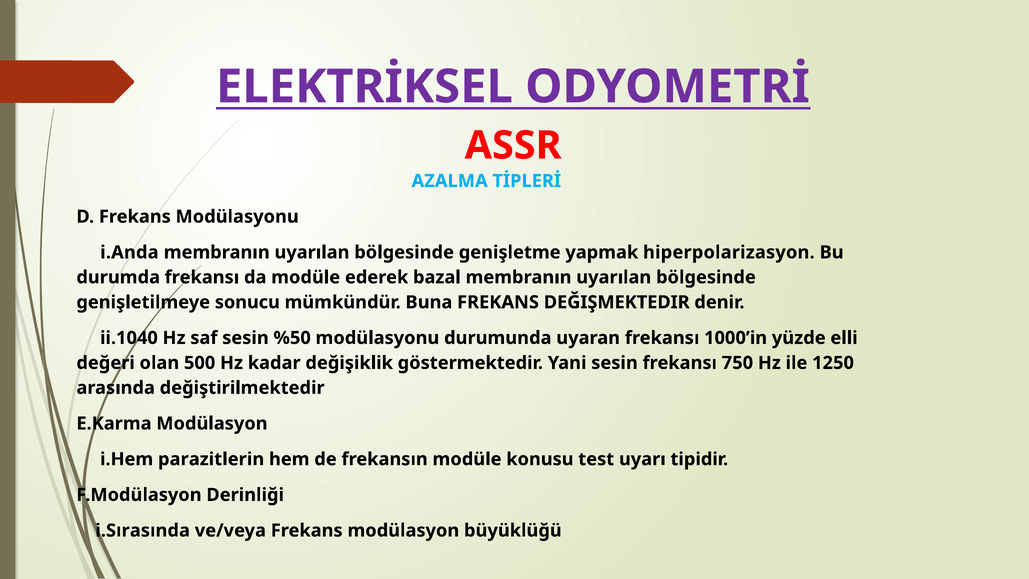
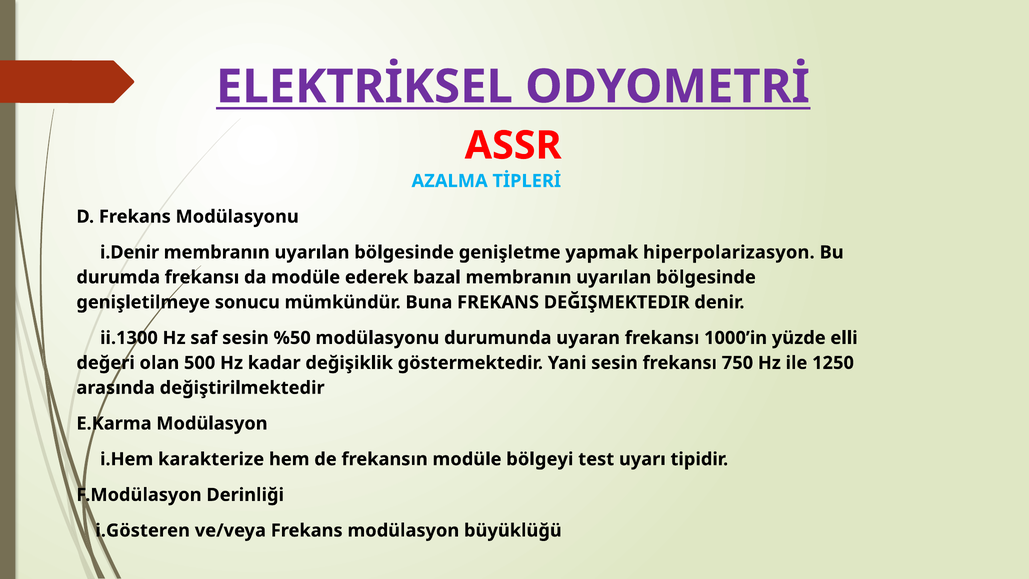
i.Anda: i.Anda -> i.Denir
ii.1040: ii.1040 -> ii.1300
parazitlerin: parazitlerin -> karakterize
konusu: konusu -> bölgeyi
i.Sırasında: i.Sırasında -> i.Gösteren
